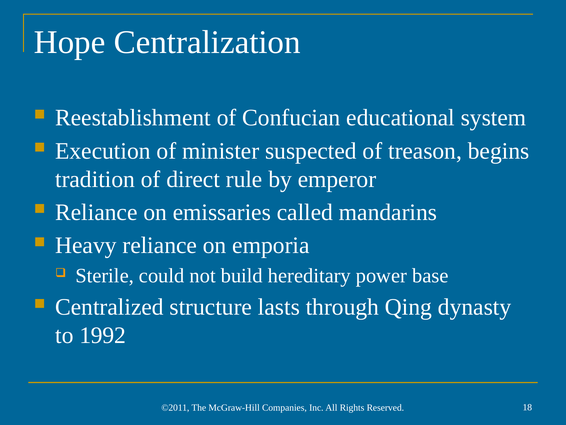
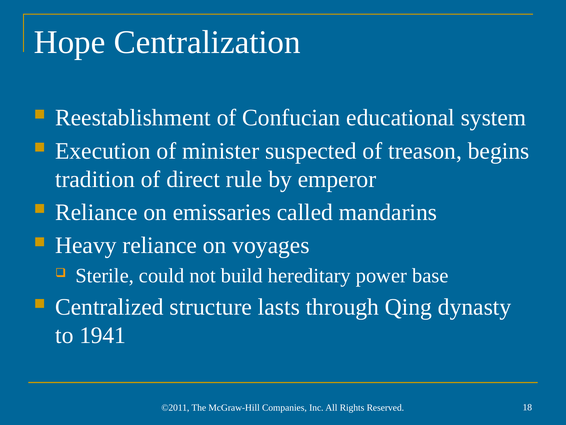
emporia: emporia -> voyages
1992: 1992 -> 1941
